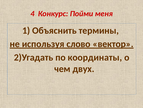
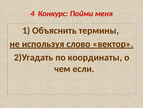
двух: двух -> если
